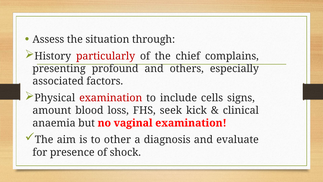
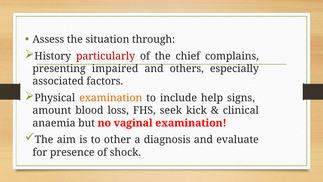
profound: profound -> impaired
examination at (111, 98) colour: red -> orange
cells: cells -> help
